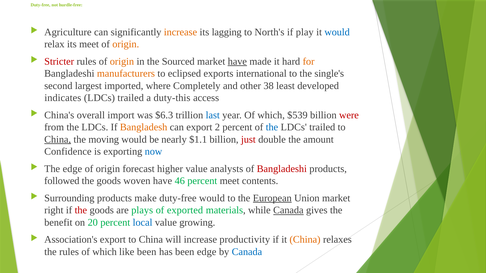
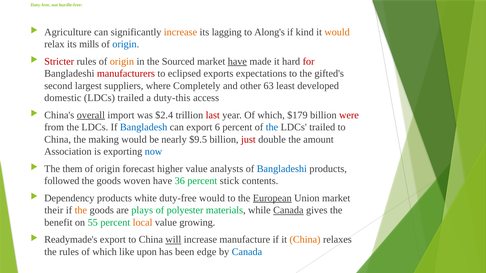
North's: North's -> Along's
play: play -> kind
would at (337, 32) colour: blue -> orange
its meet: meet -> mills
origin at (126, 44) colour: orange -> blue
for colour: orange -> red
manufacturers colour: orange -> red
international: international -> expectations
single's: single's -> gifted's
imported: imported -> suppliers
38: 38 -> 63
indicates: indicates -> domestic
overall underline: none -> present
$6.3: $6.3 -> $2.4
last colour: blue -> red
$539: $539 -> $179
Bangladesh colour: orange -> blue
2: 2 -> 6
China at (58, 140) underline: present -> none
moving: moving -> making
$1.1: $1.1 -> $9.5
Confidence: Confidence -> Association
The edge: edge -> them
Bangladeshi at (282, 169) colour: red -> blue
46: 46 -> 36
percent meet: meet -> stick
Surrounding: Surrounding -> Dependency
make: make -> white
right: right -> their
the at (81, 211) colour: red -> orange
exported: exported -> polyester
20: 20 -> 55
local colour: blue -> orange
Association's: Association's -> Readymade's
will underline: none -> present
productivity: productivity -> manufacture
like been: been -> upon
